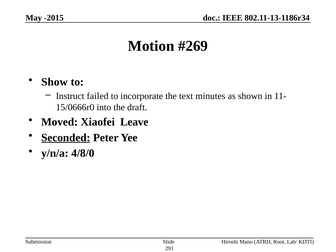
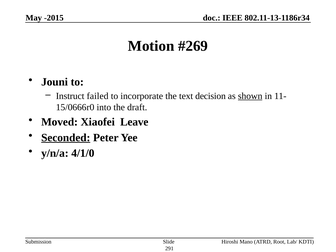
Show: Show -> Jouni
minutes: minutes -> decision
shown underline: none -> present
4/8/0: 4/8/0 -> 4/1/0
